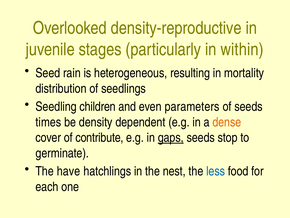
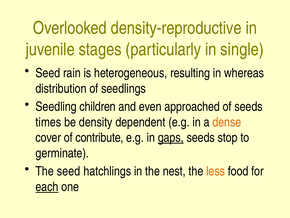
within: within -> single
mortality: mortality -> whereas
parameters: parameters -> approached
The have: have -> seed
less colour: blue -> orange
each underline: none -> present
